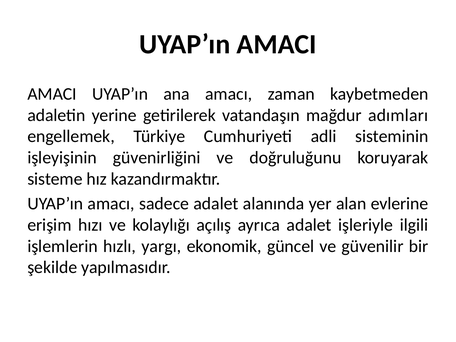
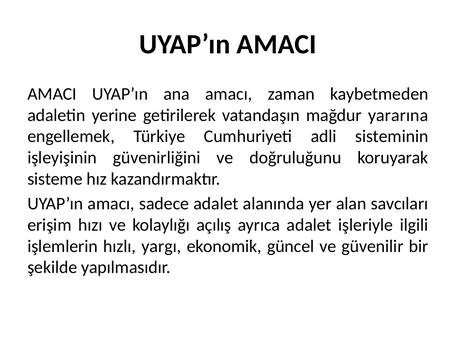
adımları: adımları -> yararına
evlerine: evlerine -> savcıları
